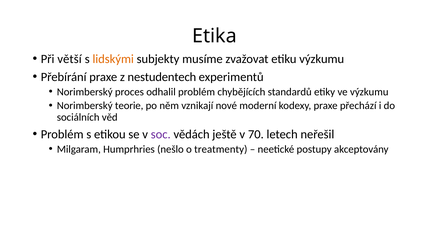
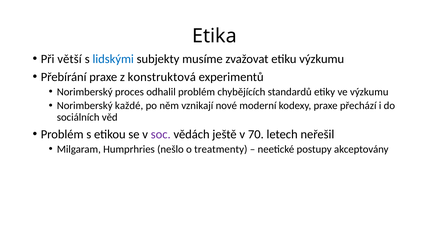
lidskými colour: orange -> blue
nestudentech: nestudentech -> konstruktová
teorie: teorie -> každé
